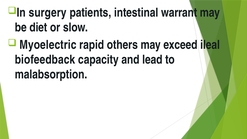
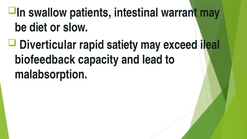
surgery: surgery -> swallow
Myoelectric: Myoelectric -> Diverticular
others: others -> satiety
